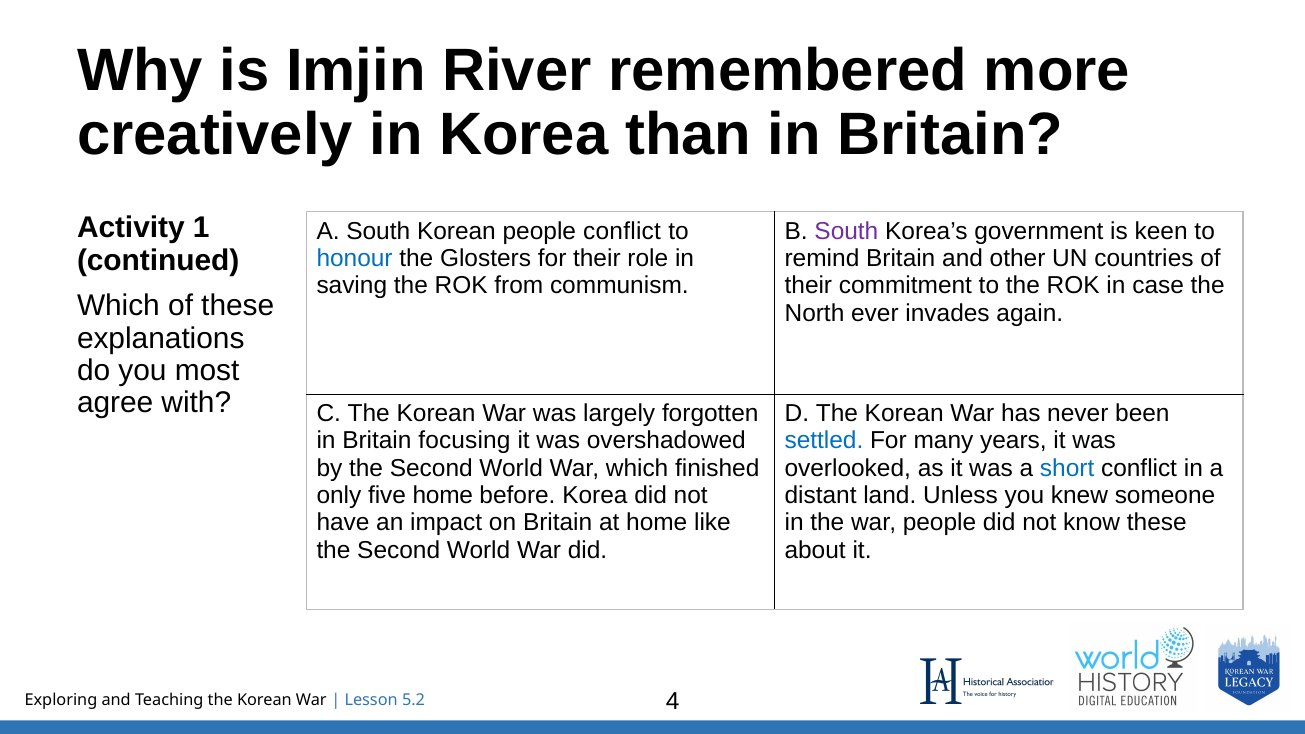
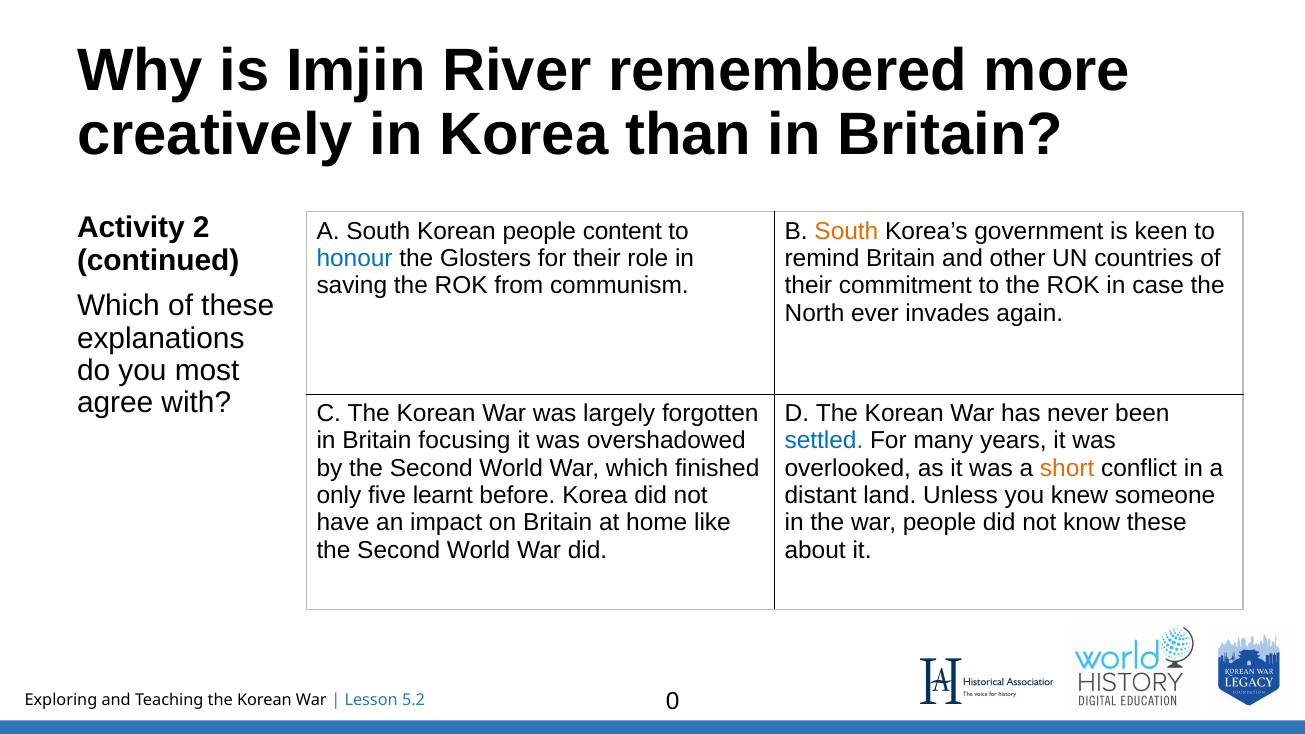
1: 1 -> 2
people conflict: conflict -> content
South at (846, 231) colour: purple -> orange
short colour: blue -> orange
five home: home -> learnt
4: 4 -> 0
